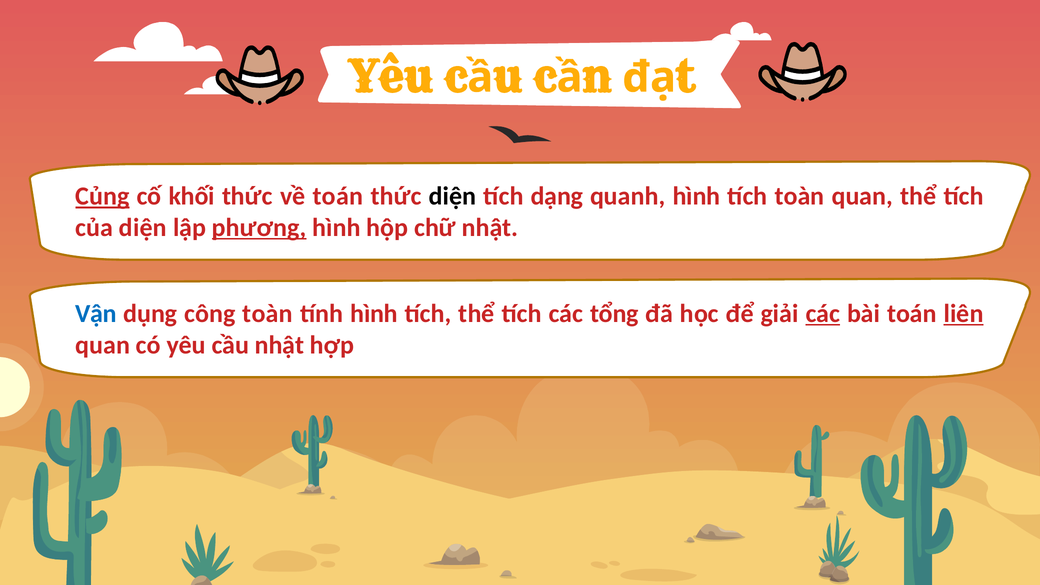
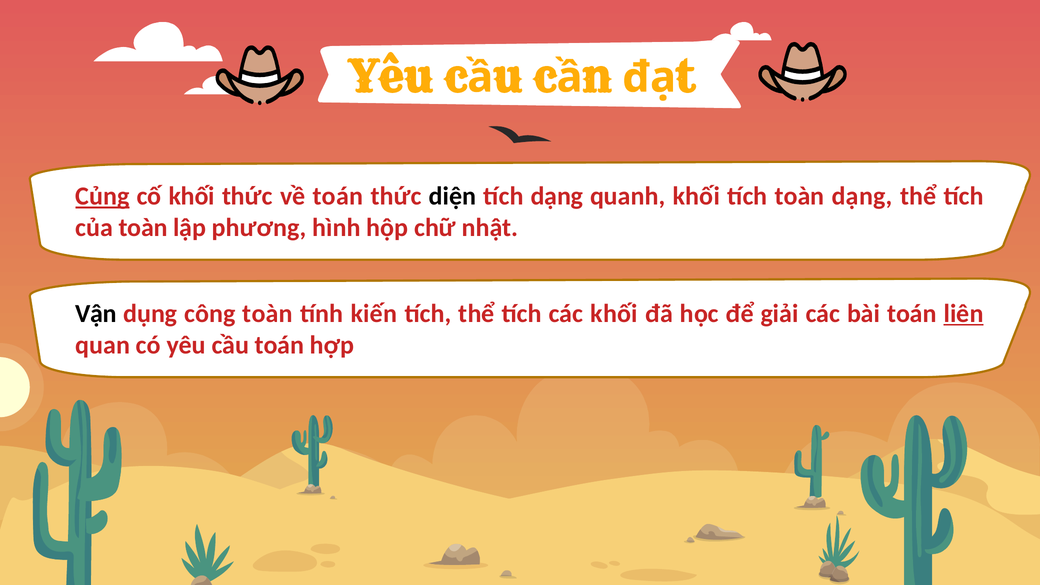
quanh hình: hình -> khối
toàn quan: quan -> dạng
của diện: diện -> toàn
phương underline: present -> none
Vận colour: blue -> black
tính hình: hình -> kiến
các tổng: tổng -> khối
các at (823, 314) underline: present -> none
cầu nhật: nhật -> toán
